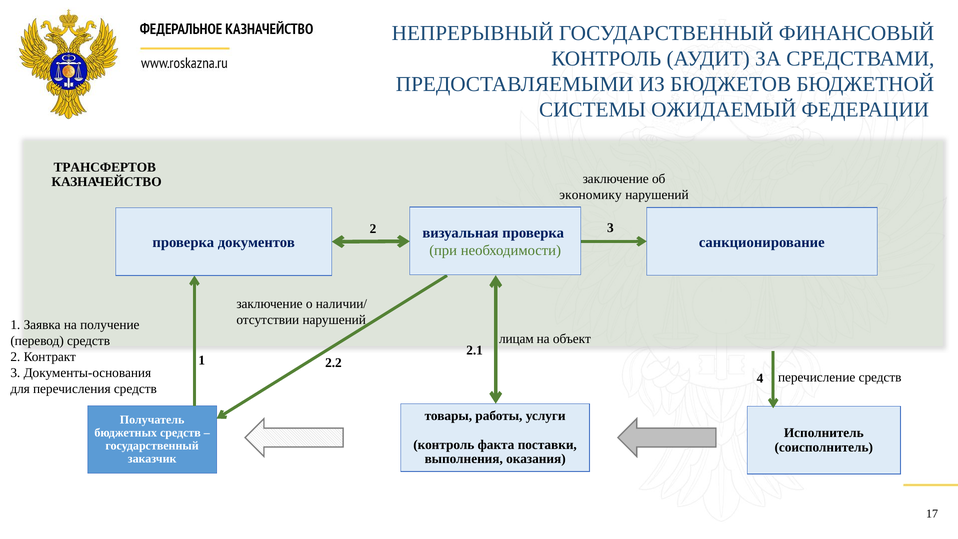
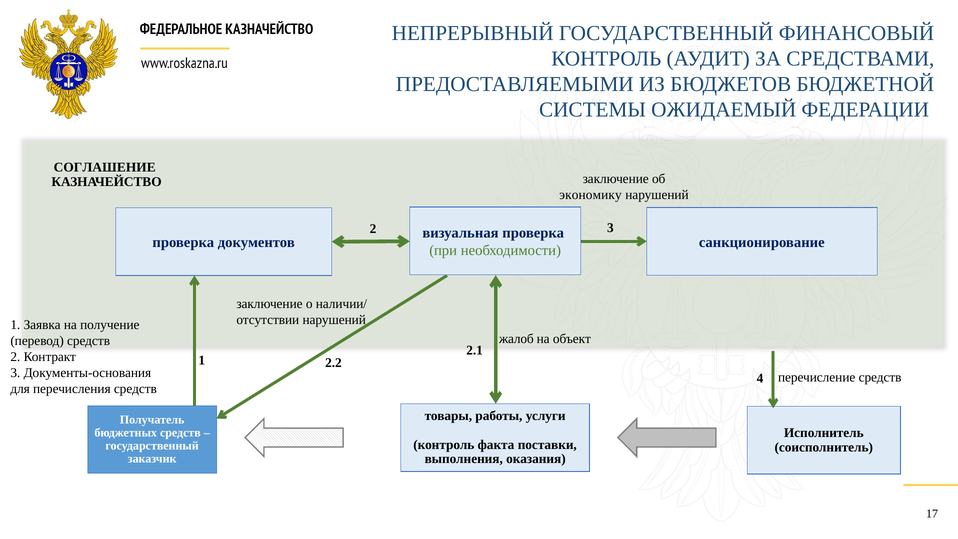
ТРАНСФЕРТОВ: ТРАНСФЕРТОВ -> СОГЛАШЕНИЕ
лицам: лицам -> жалоб
